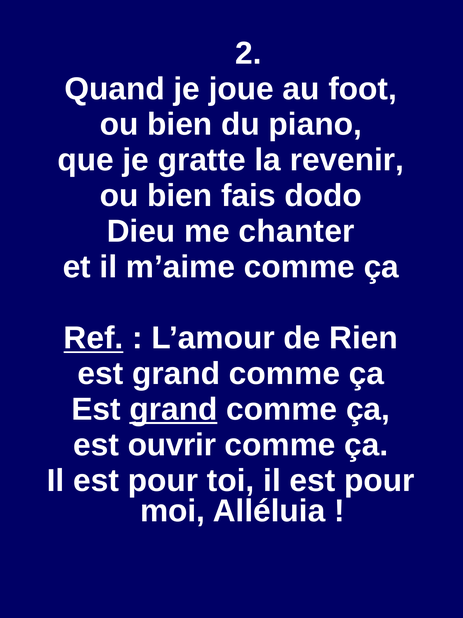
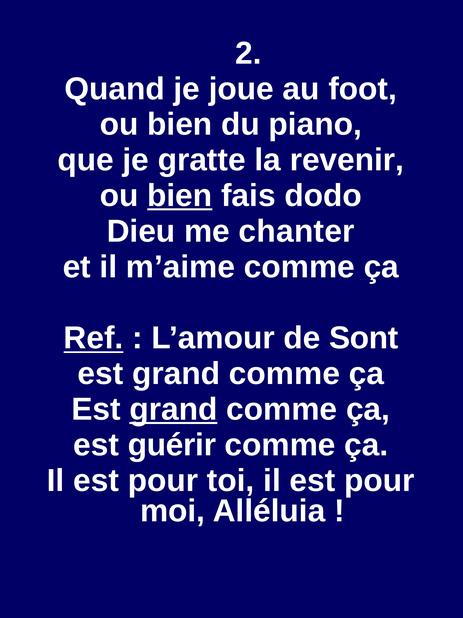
bien at (180, 196) underline: none -> present
Rien: Rien -> Sont
ouvrir: ouvrir -> guérir
